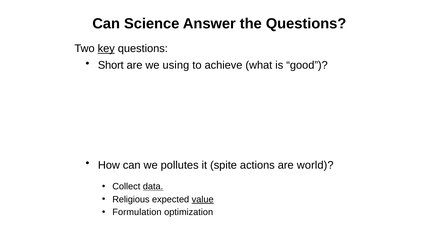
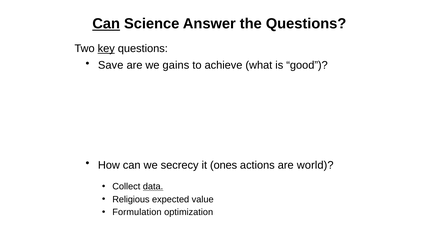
Can at (106, 24) underline: none -> present
Short: Short -> Save
using: using -> gains
pollutes: pollutes -> secrecy
spite: spite -> ones
value underline: present -> none
